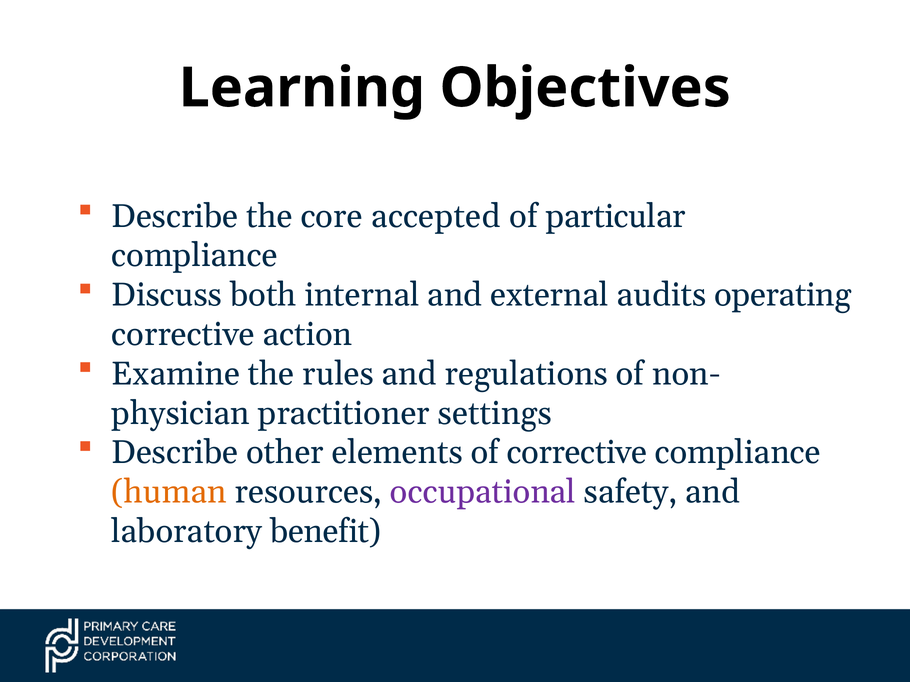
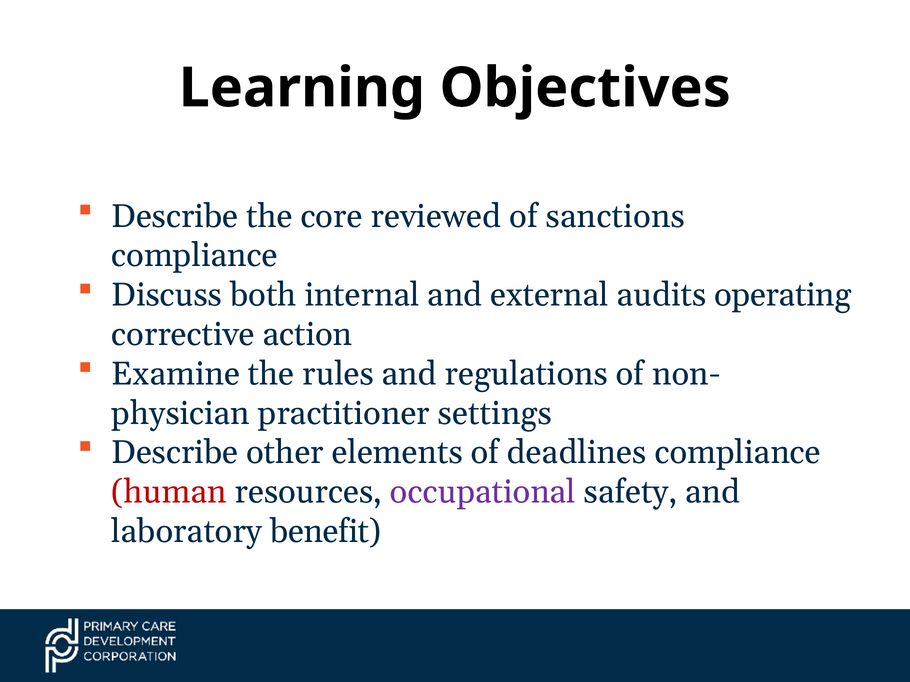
accepted: accepted -> reviewed
particular: particular -> sanctions
of corrective: corrective -> deadlines
human colour: orange -> red
